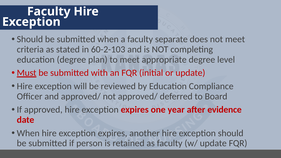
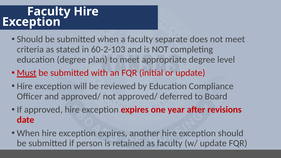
evidence: evidence -> revisions
